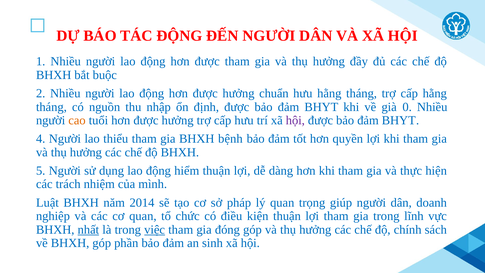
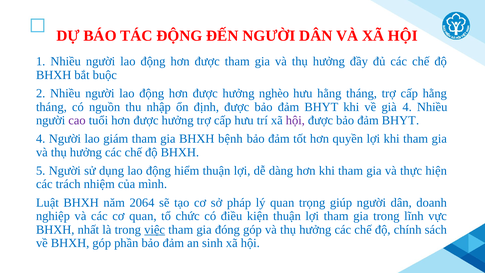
chuẩn: chuẩn -> nghèo
già 0: 0 -> 4
cao colour: orange -> purple
thiểu: thiểu -> giám
2014: 2014 -> 2064
nhất underline: present -> none
